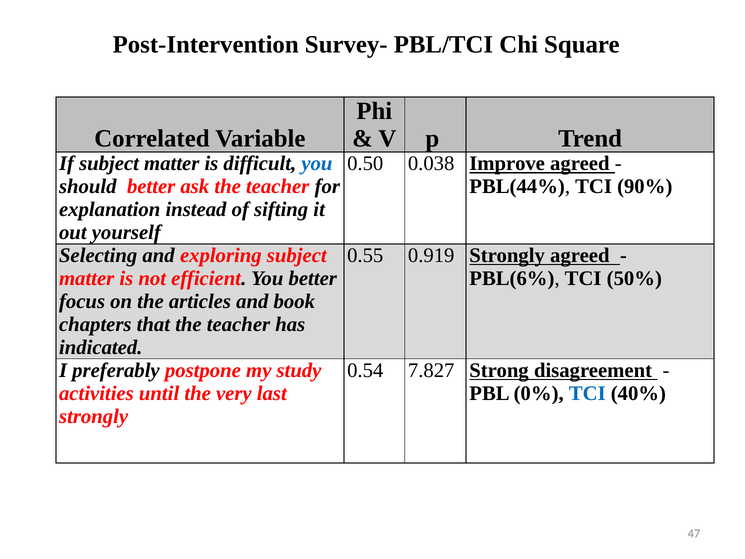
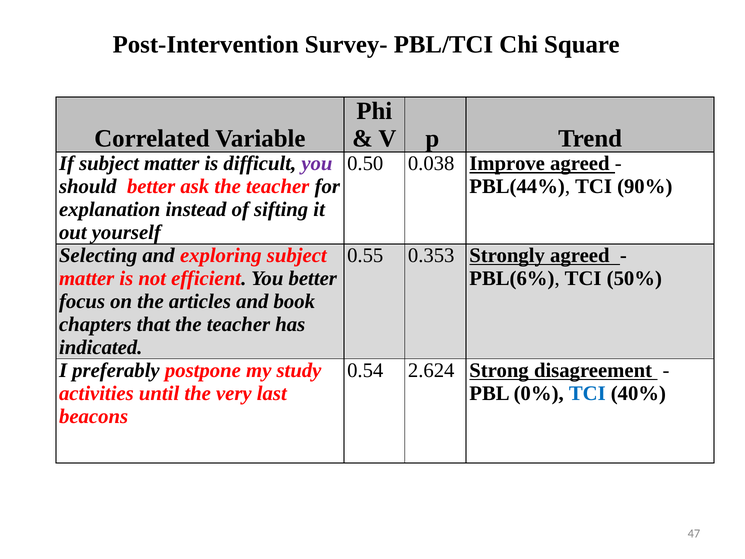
you at (317, 163) colour: blue -> purple
0.919: 0.919 -> 0.353
7.827: 7.827 -> 2.624
strongly at (94, 416): strongly -> beacons
